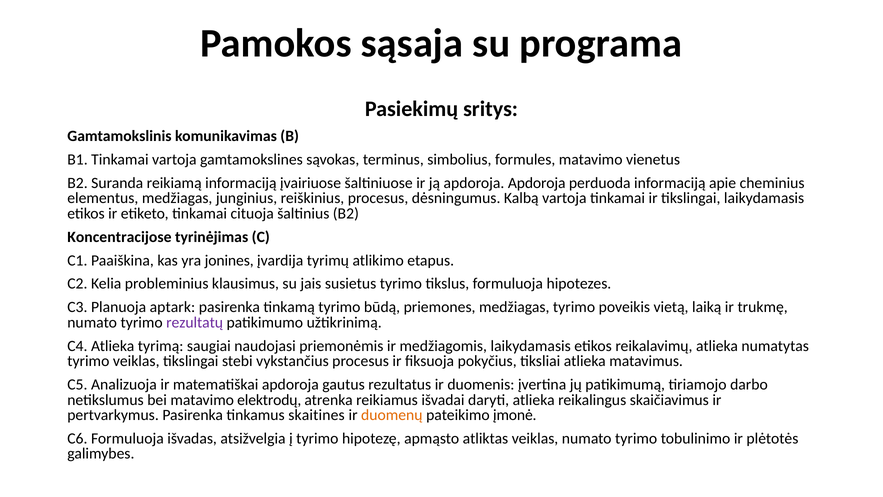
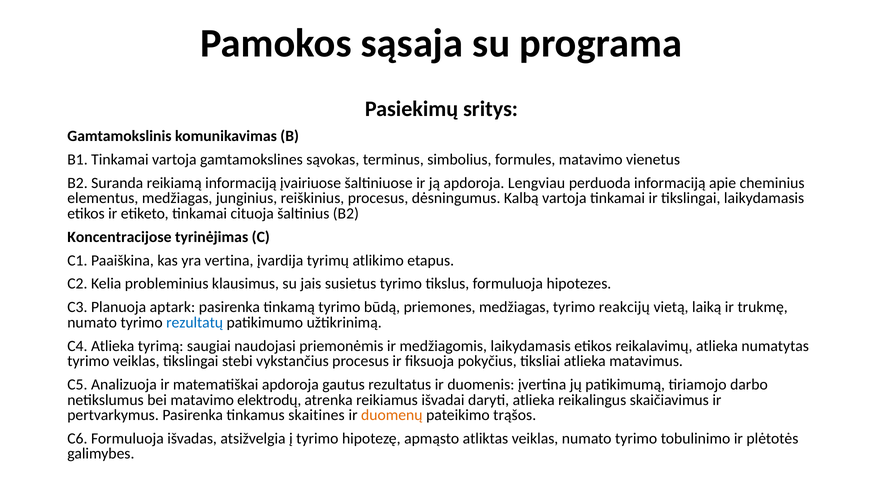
apdoroja Apdoroja: Apdoroja -> Lengviau
jonines: jonines -> vertina
poveikis: poveikis -> reakcijų
rezultatų colour: purple -> blue
įmonė: įmonė -> trąšos
